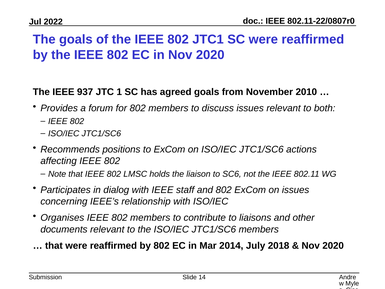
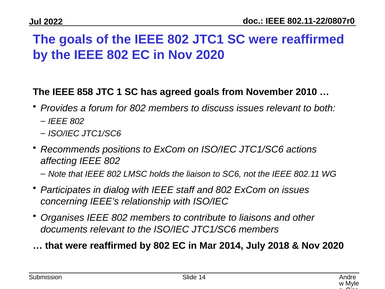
937: 937 -> 858
